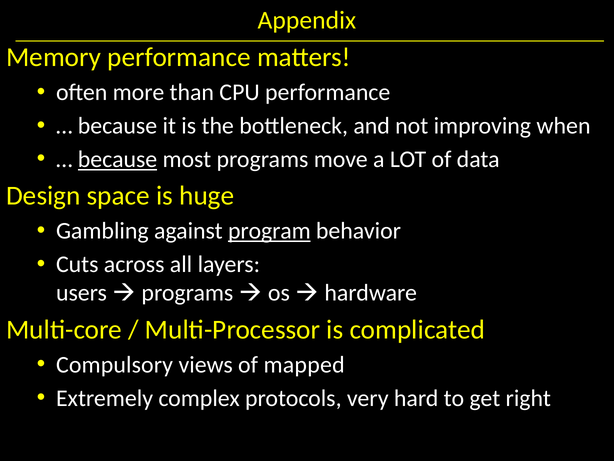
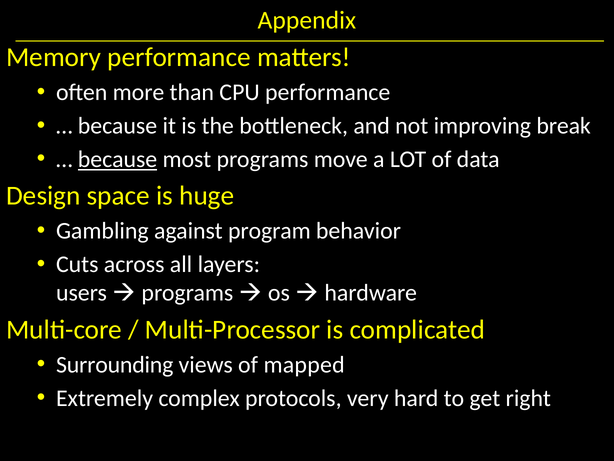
when: when -> break
program underline: present -> none
Compulsory: Compulsory -> Surrounding
